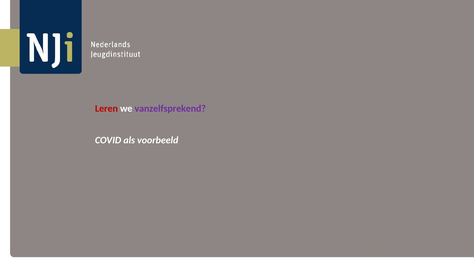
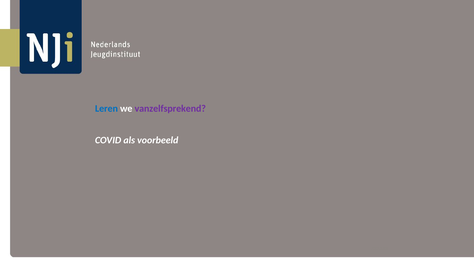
Leren colour: red -> blue
